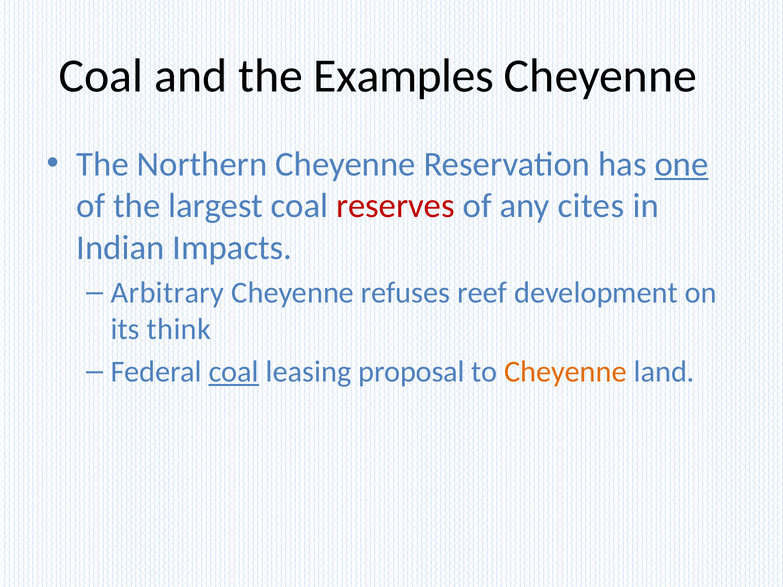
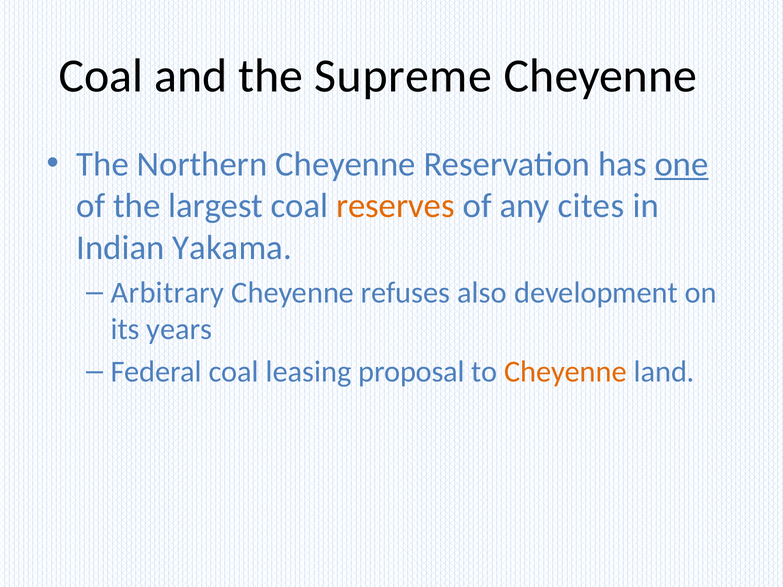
Examples: Examples -> Supreme
reserves colour: red -> orange
Impacts: Impacts -> Yakama
reef: reef -> also
think: think -> years
coal at (234, 372) underline: present -> none
